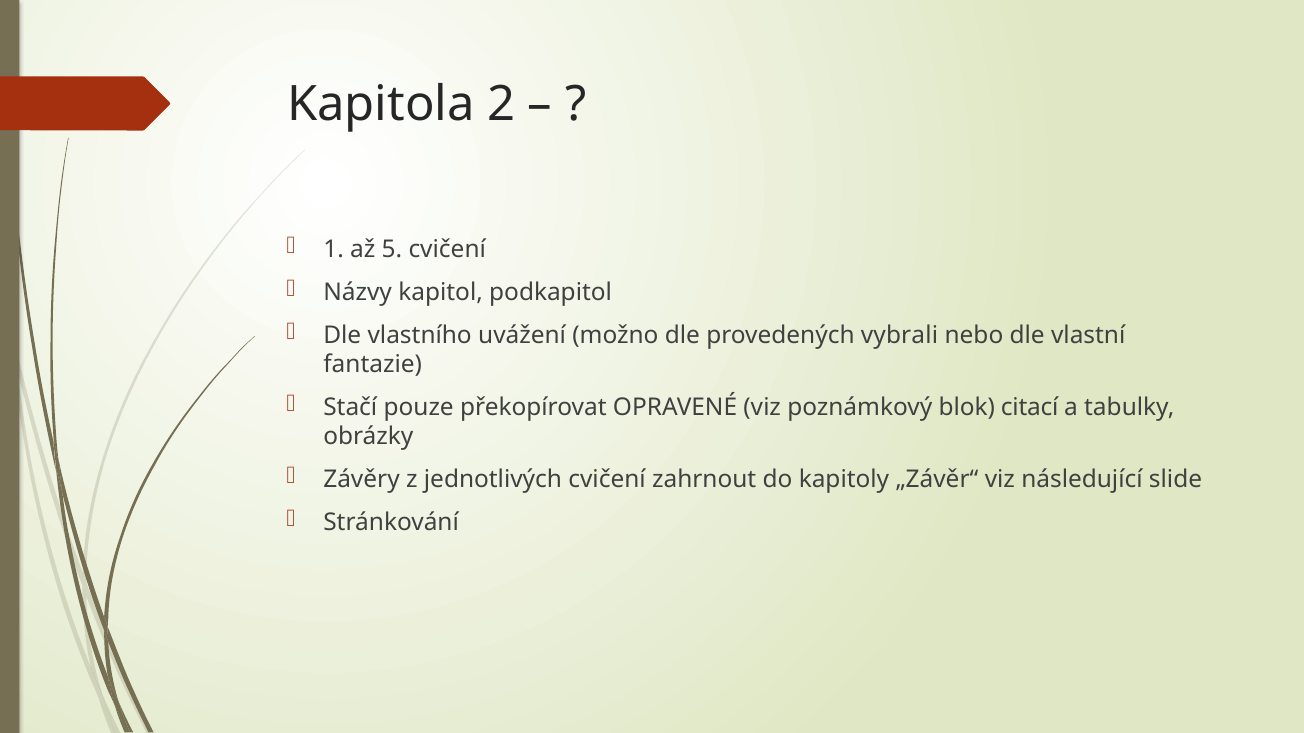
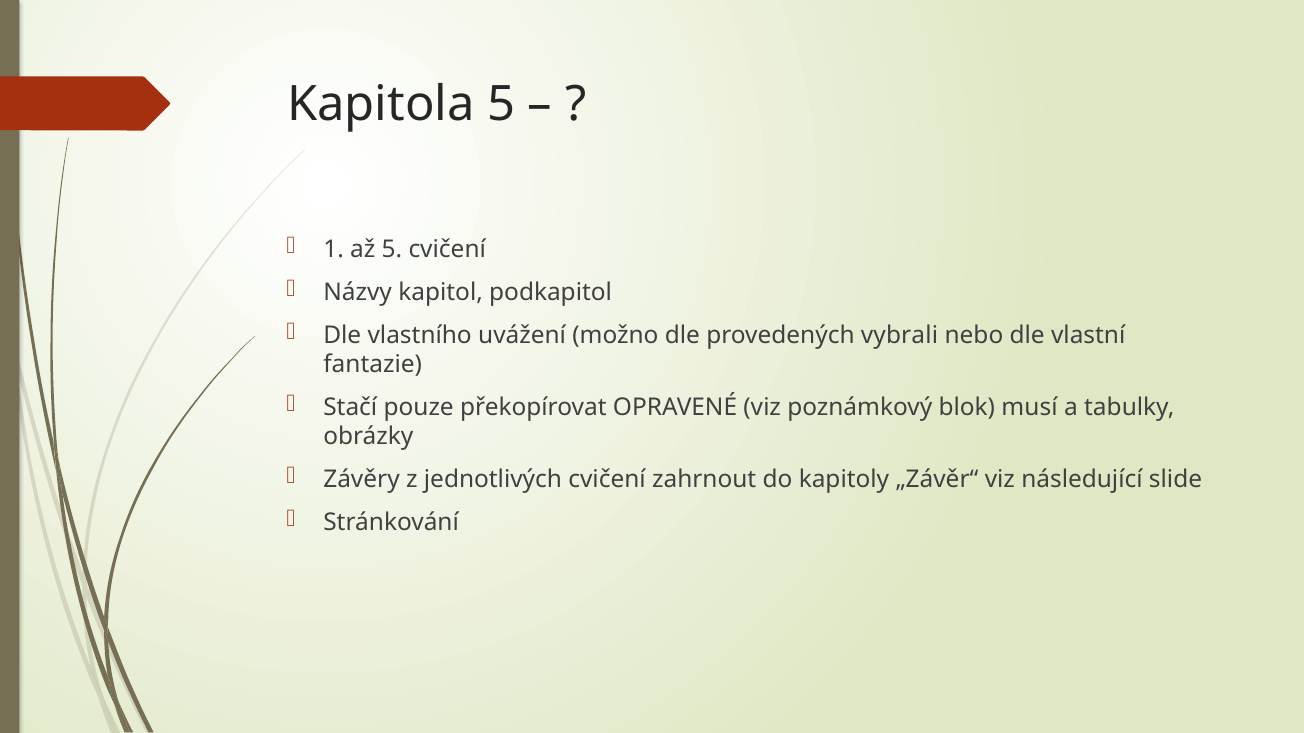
Kapitola 2: 2 -> 5
citací: citací -> musí
